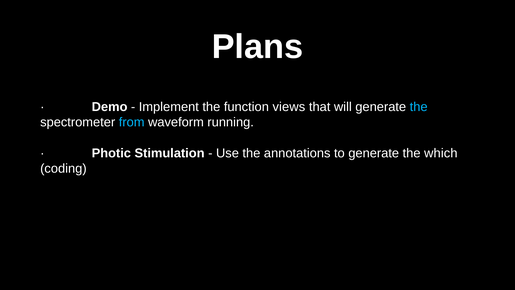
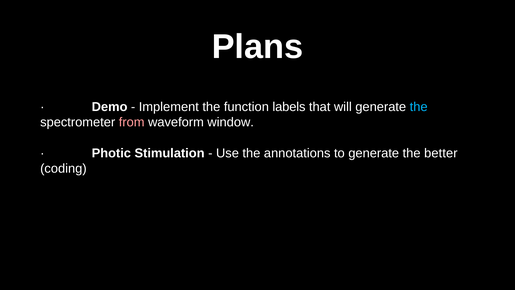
views: views -> labels
from colour: light blue -> pink
running: running -> window
which: which -> better
